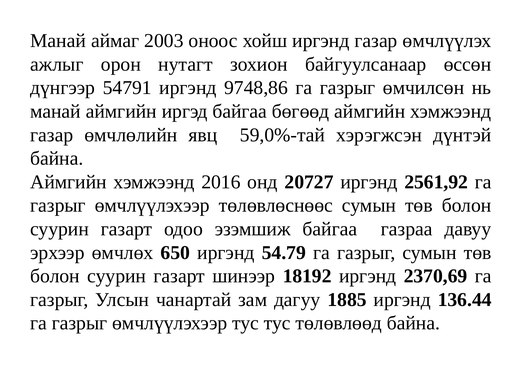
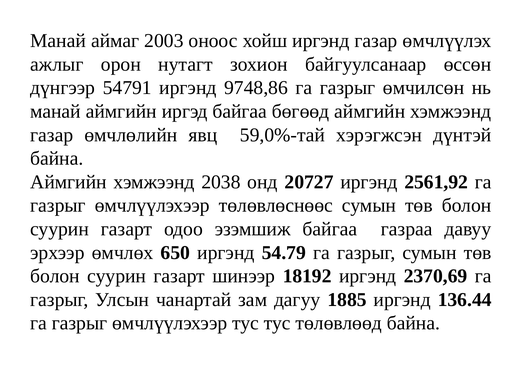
2016: 2016 -> 2038
